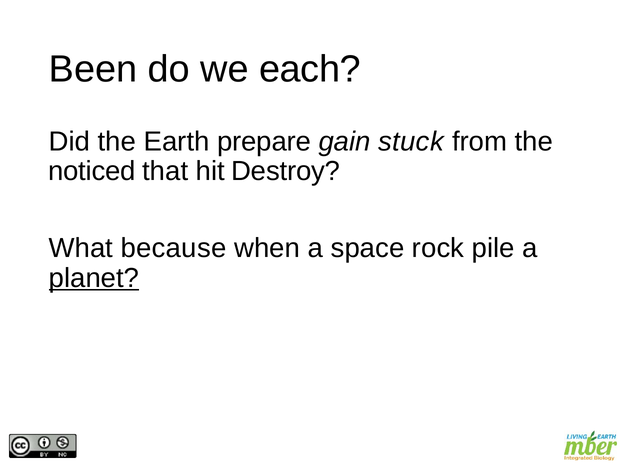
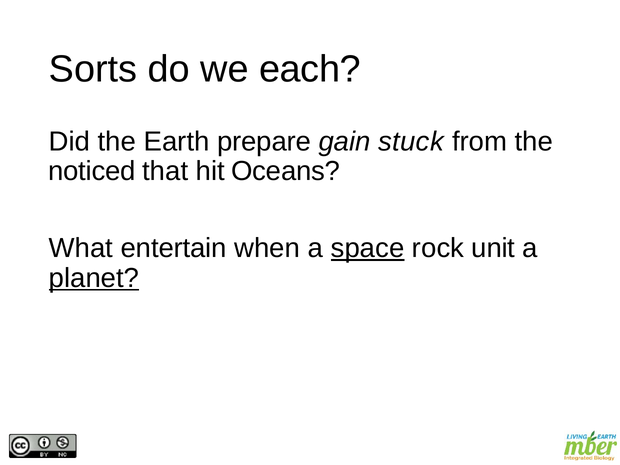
Been: Been -> Sorts
Destroy: Destroy -> Oceans
because: because -> entertain
space underline: none -> present
pile: pile -> unit
